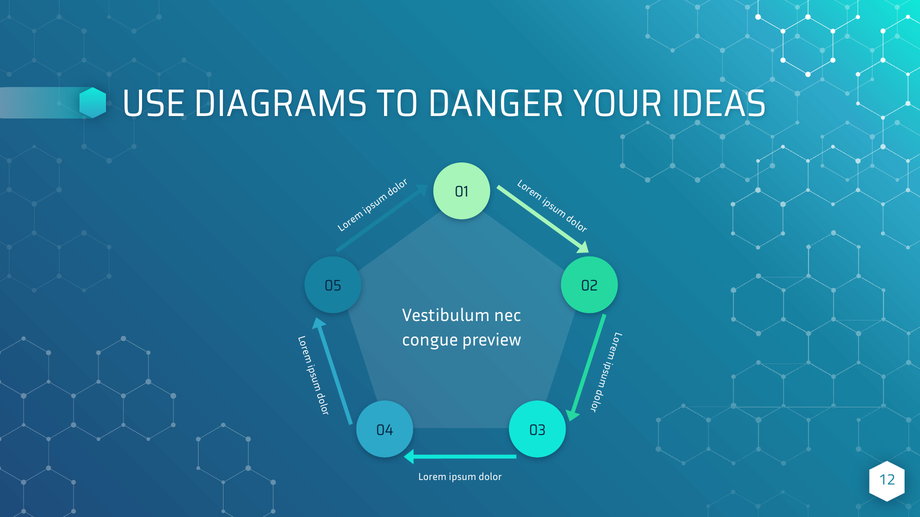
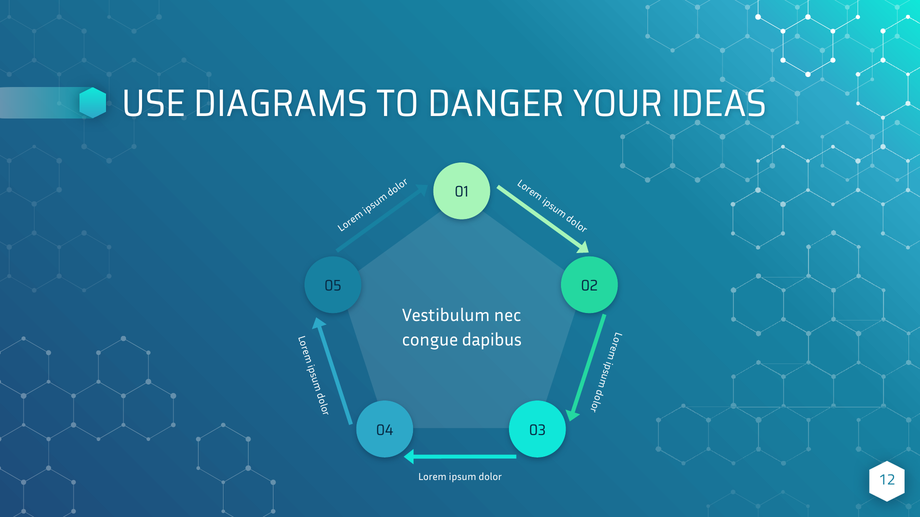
preview: preview -> dapibus
